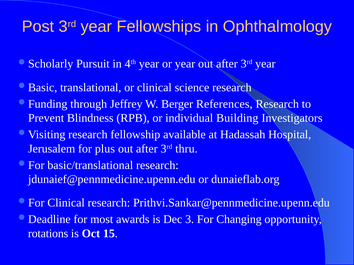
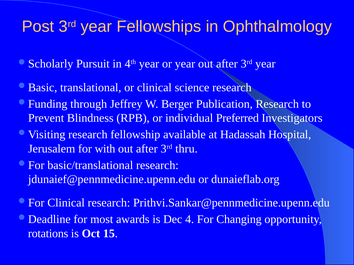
References: References -> Publication
Building: Building -> Preferred
plus: plus -> with
3: 3 -> 4
